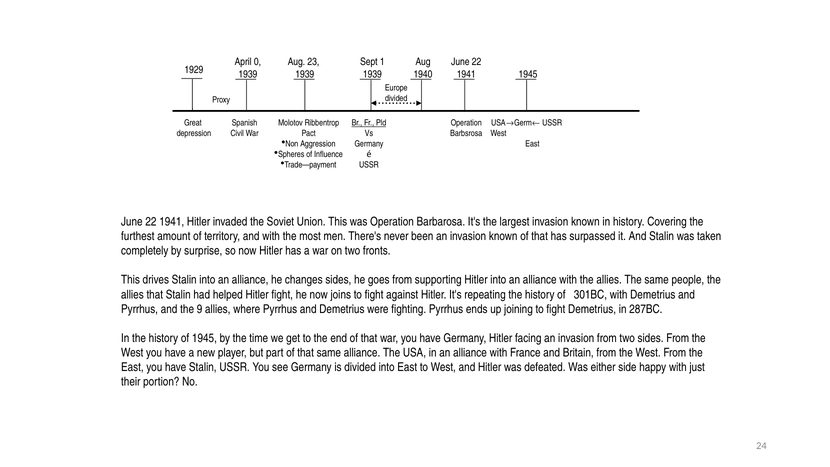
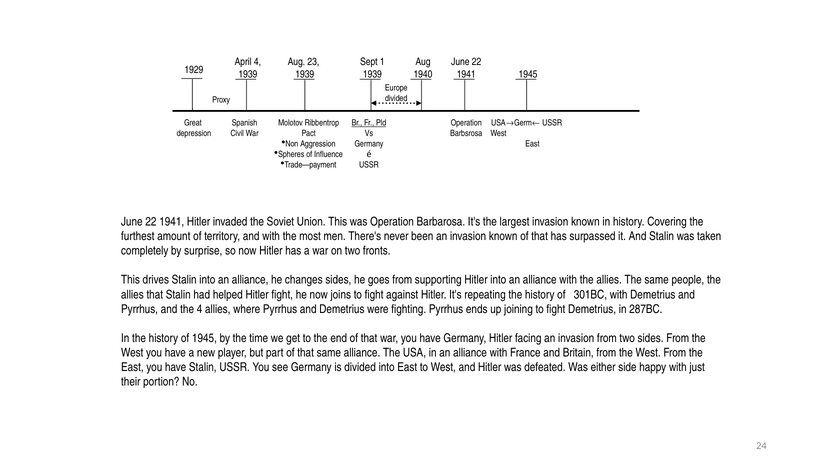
April 0: 0 -> 4
the 9: 9 -> 4
